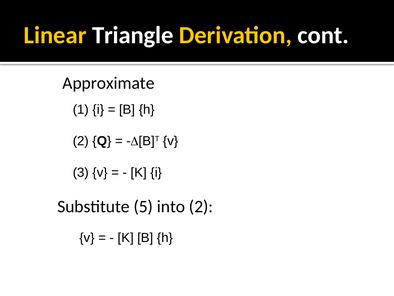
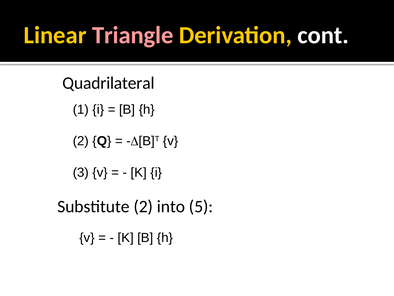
Triangle colour: white -> pink
Approximate: Approximate -> Quadrilateral
Substitute 5: 5 -> 2
into 2: 2 -> 5
